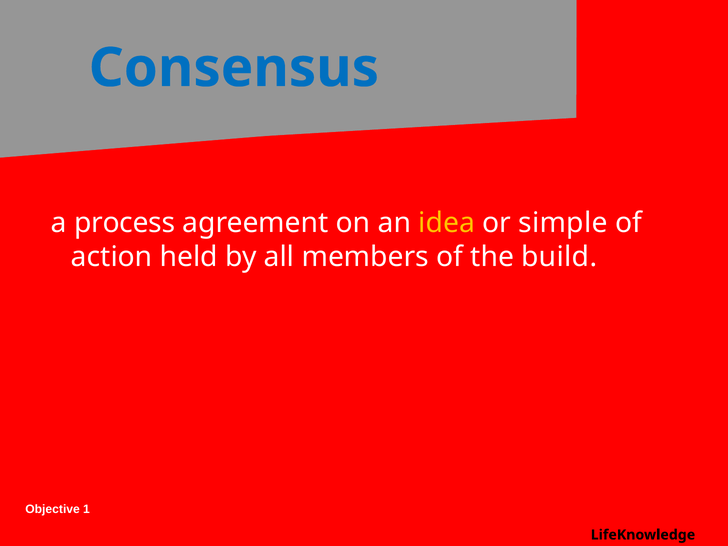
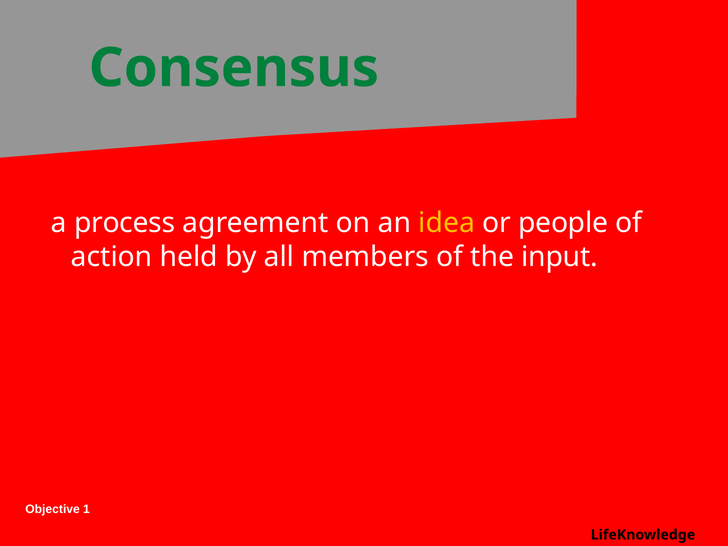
Consensus colour: blue -> green
simple: simple -> people
build: build -> input
